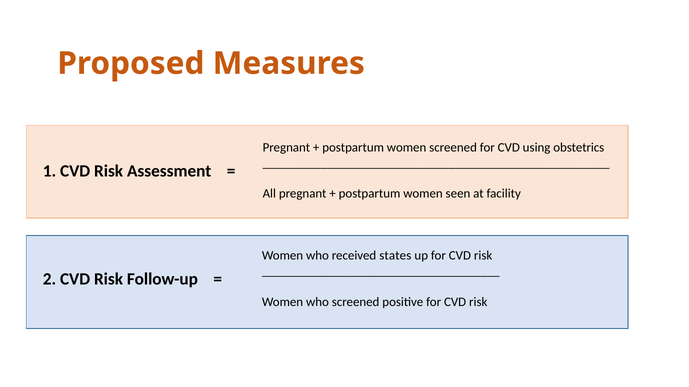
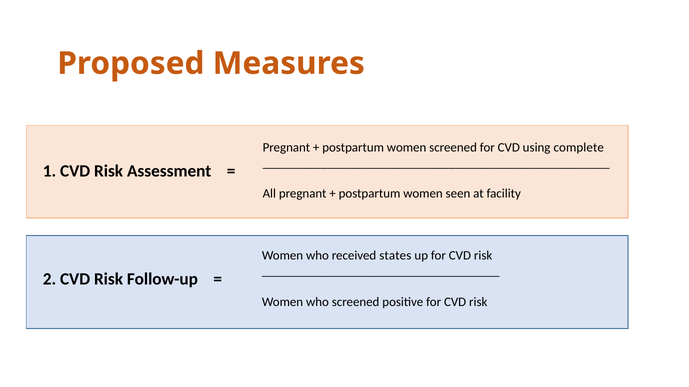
obstetrics: obstetrics -> complete
